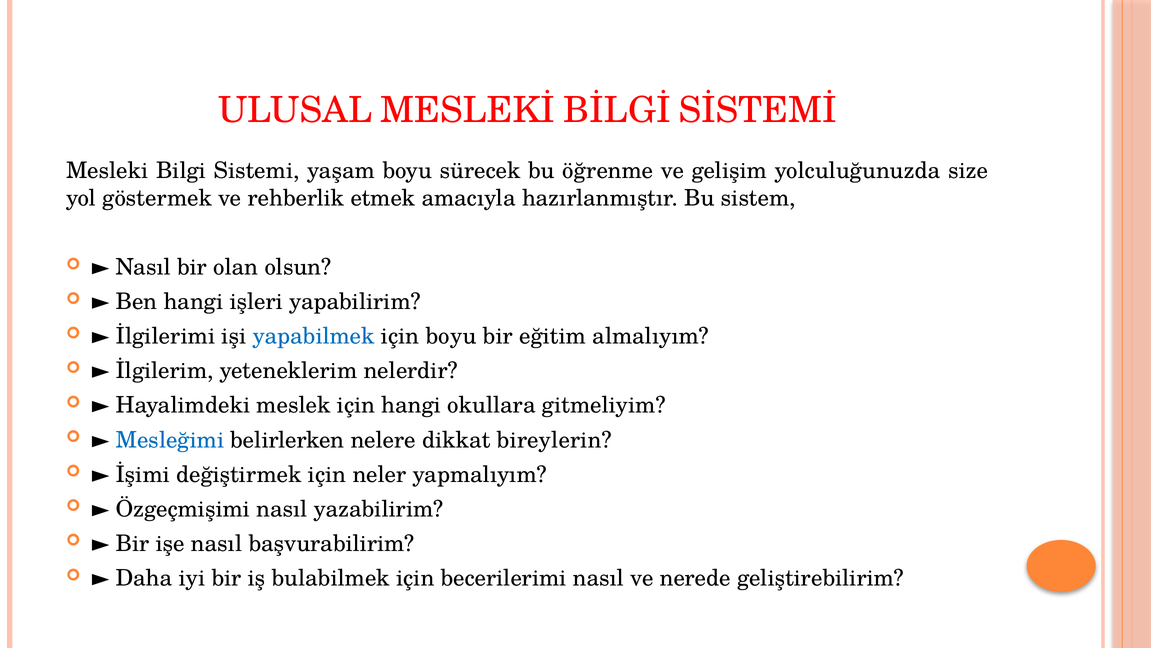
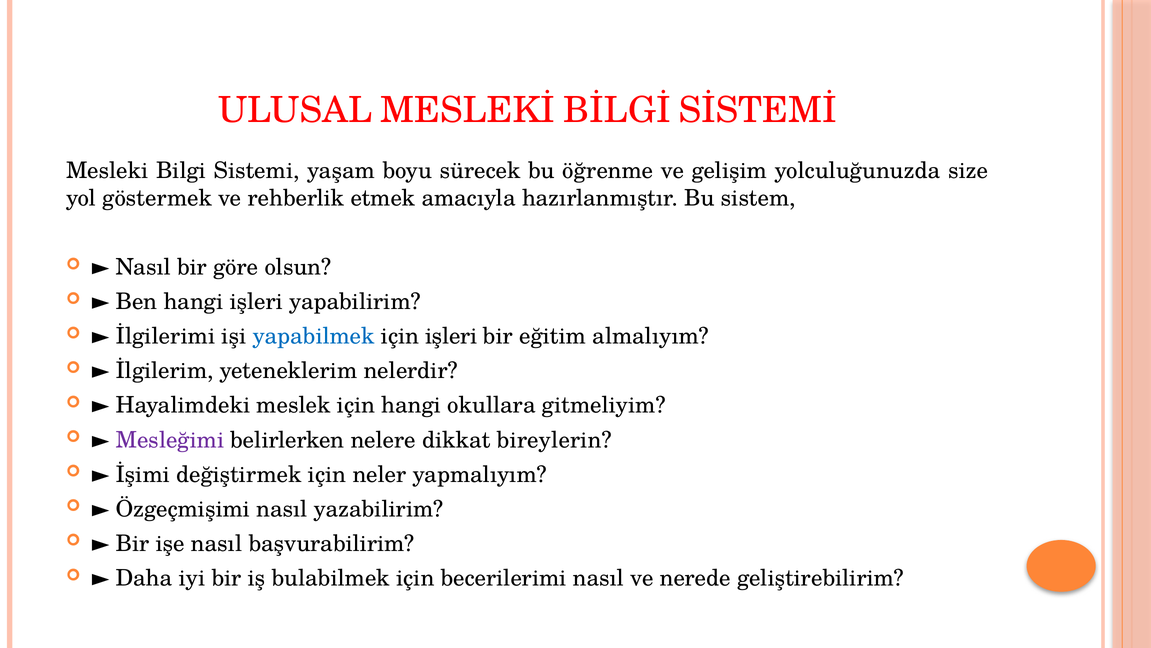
olan: olan -> göre
için boyu: boyu -> işleri
Mesleğimi colour: blue -> purple
